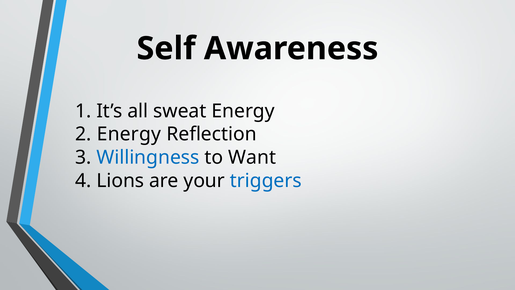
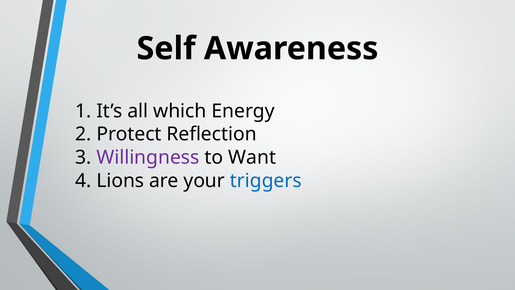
sweat: sweat -> which
Energy at (129, 134): Energy -> Protect
Willingness colour: blue -> purple
